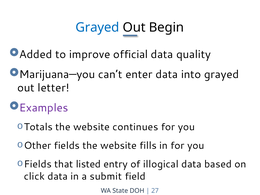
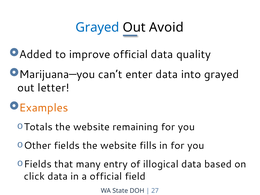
Begin: Begin -> Avoid
Examples colour: purple -> orange
continues: continues -> remaining
listed: listed -> many
a submit: submit -> official
